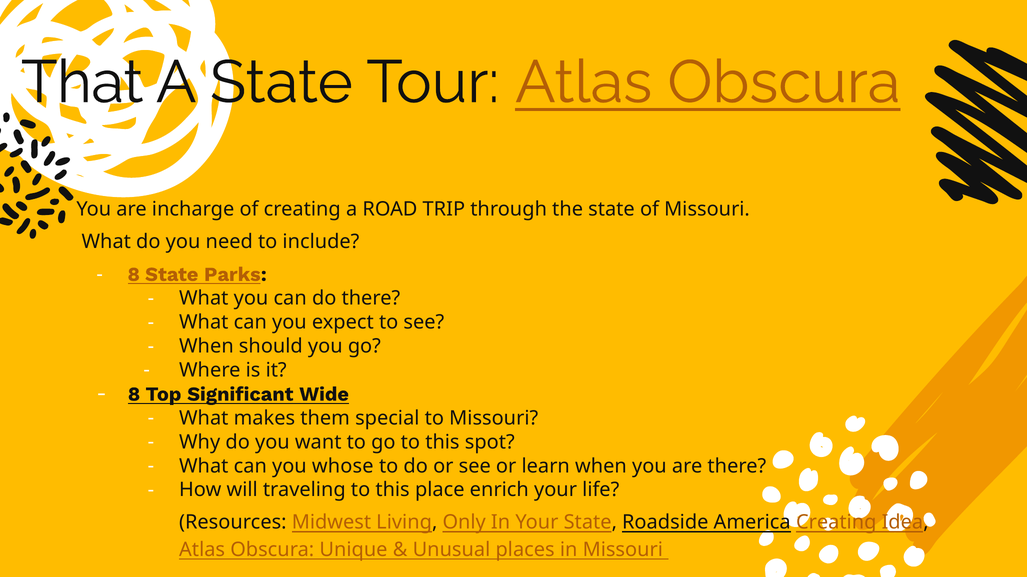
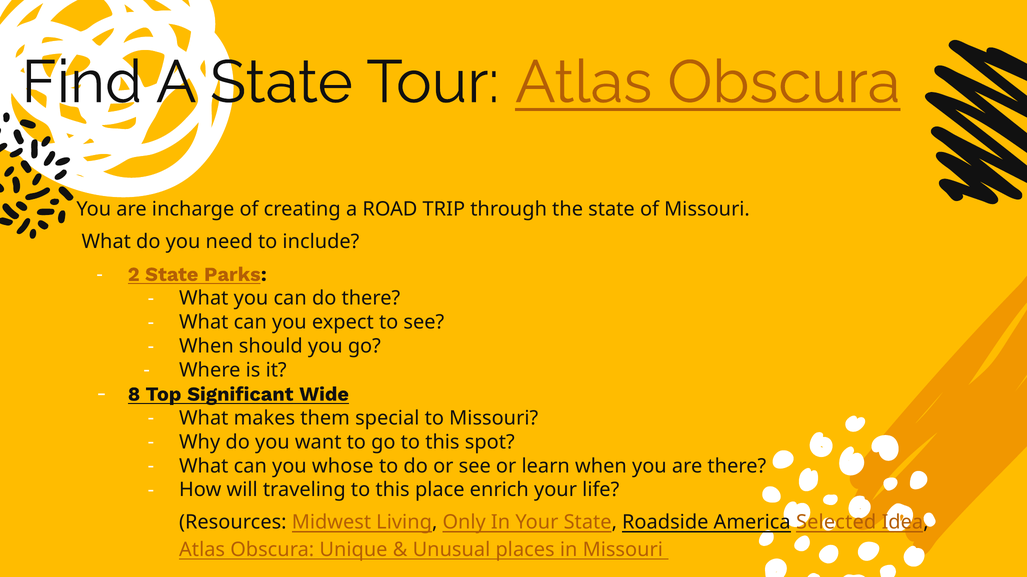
That: That -> Find
8 at (134, 275): 8 -> 2
America Creating: Creating -> Selected
